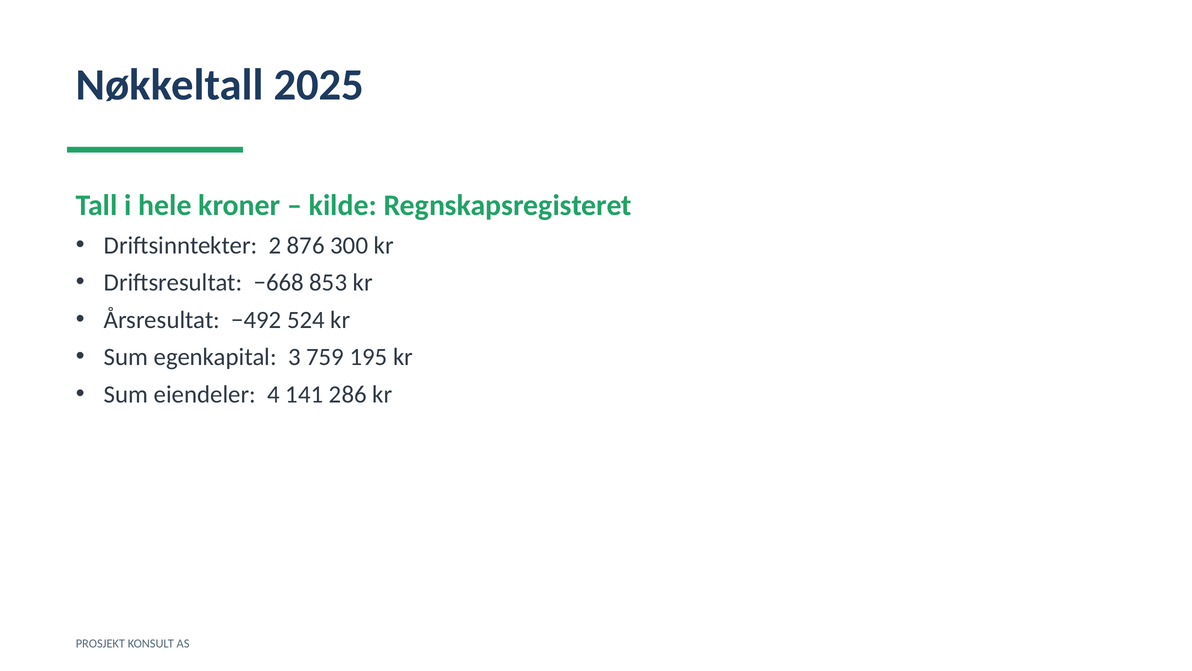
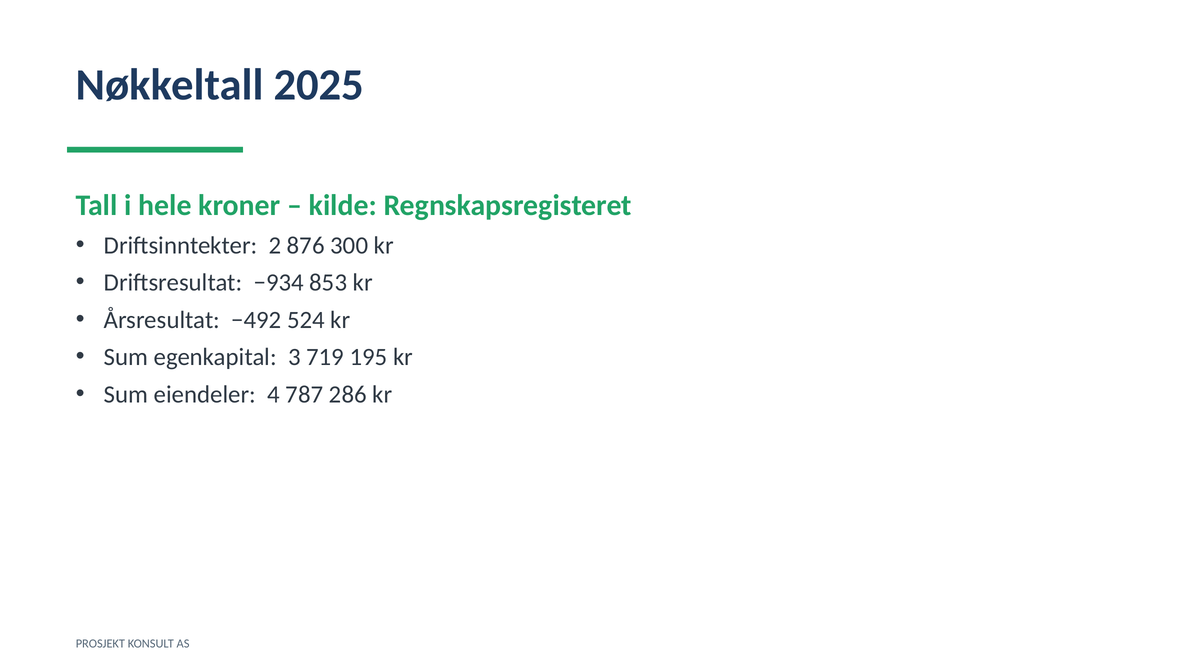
−668: −668 -> −934
759: 759 -> 719
141: 141 -> 787
